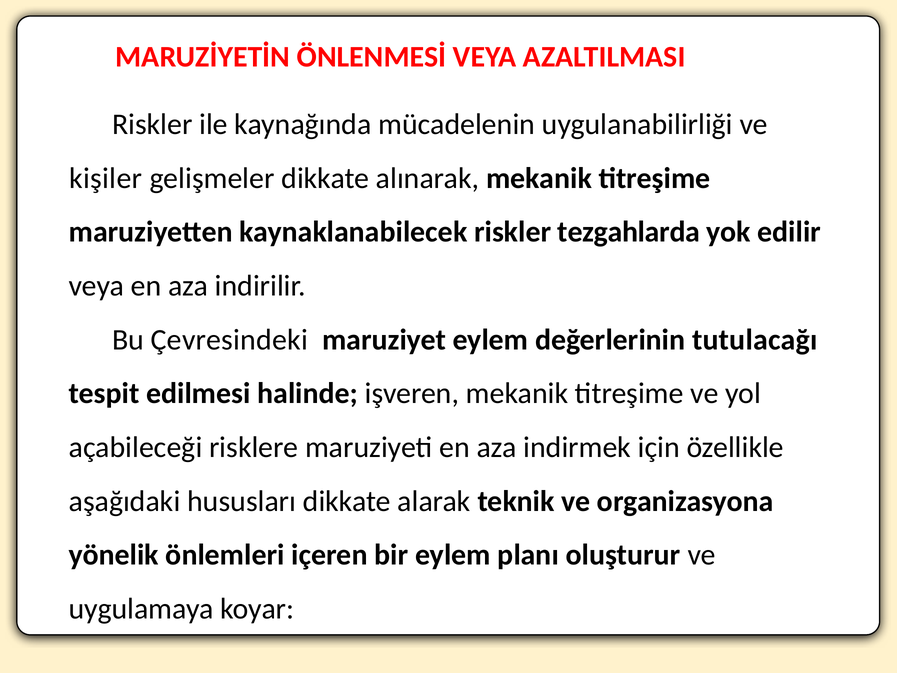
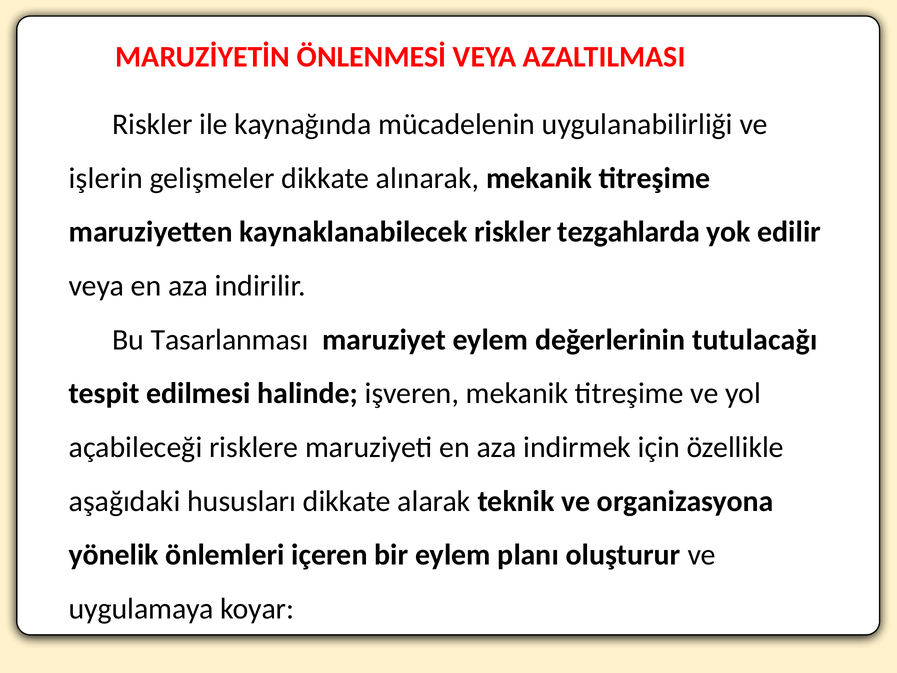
kişiler: kişiler -> işlerin
Çevresindeki: Çevresindeki -> Tasarlanması
